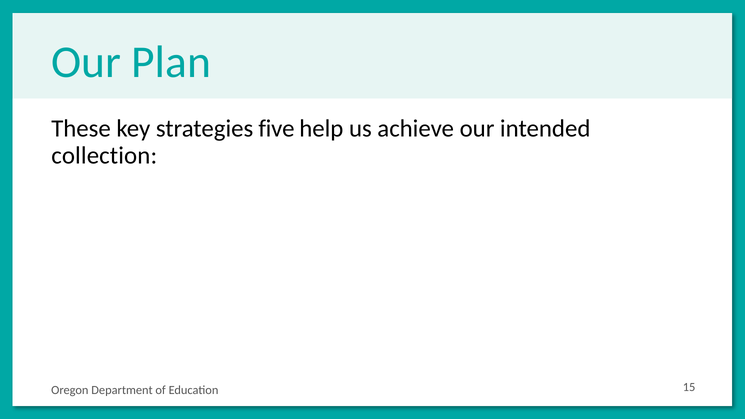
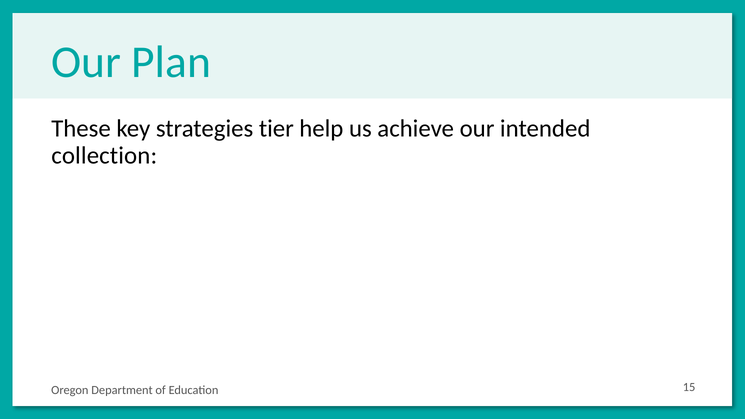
five: five -> tier
